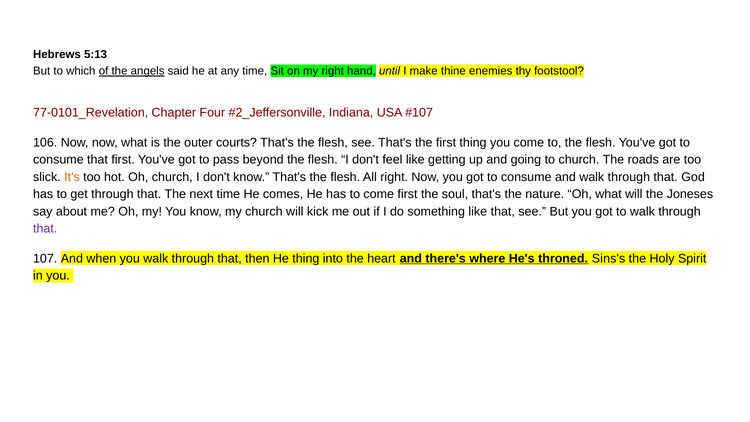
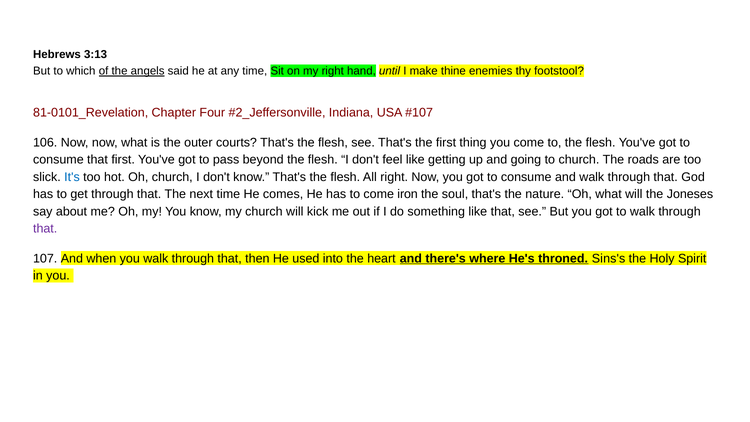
5:13: 5:13 -> 3:13
77-0101_Revelation: 77-0101_Revelation -> 81-0101_Revelation
It's colour: orange -> blue
come first: first -> iron
He thing: thing -> used
